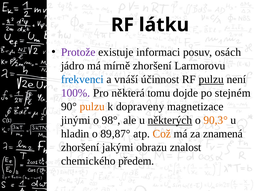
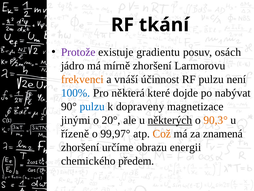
látku: látku -> tkání
informaci: informaci -> gradientu
frekvenci colour: blue -> orange
pulzu at (211, 79) underline: present -> none
100% colour: purple -> blue
tomu: tomu -> které
stejném: stejném -> nabývat
pulzu at (92, 106) colour: orange -> blue
98°: 98° -> 20°
hladin: hladin -> řízeně
89,87°: 89,87° -> 99,97°
jakými: jakými -> určíme
znalost: znalost -> energii
